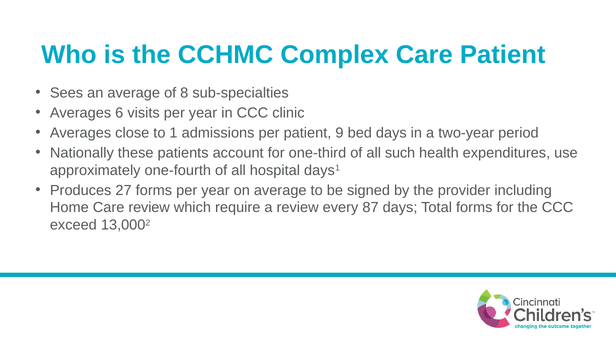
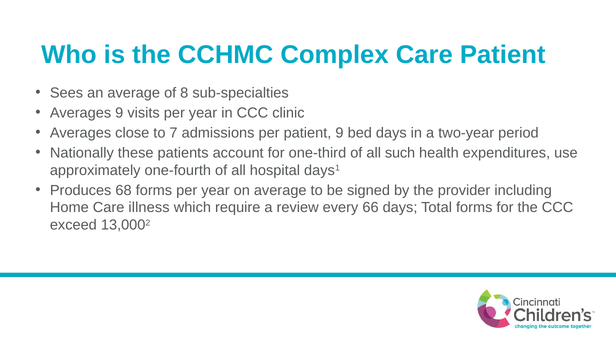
Averages 6: 6 -> 9
1: 1 -> 7
27: 27 -> 68
Care review: review -> illness
87: 87 -> 66
